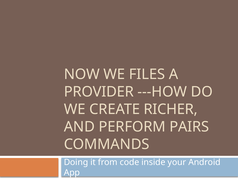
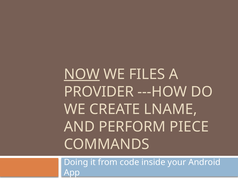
NOW underline: none -> present
RICHER: RICHER -> LNAME
PAIRS: PAIRS -> PIECE
